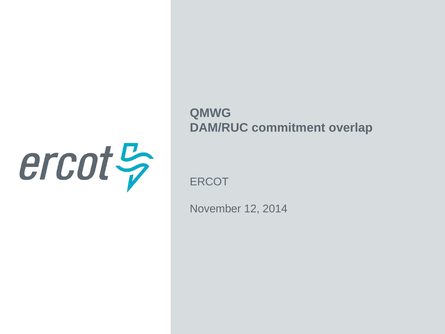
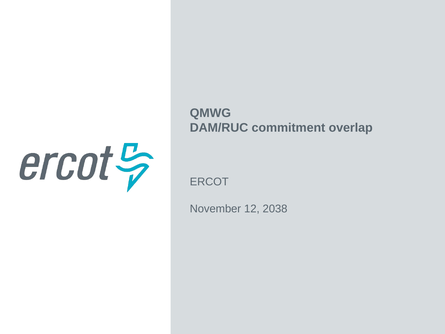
2014: 2014 -> 2038
